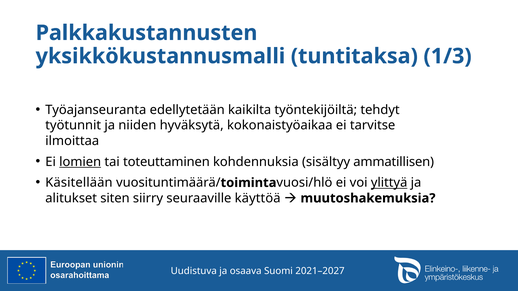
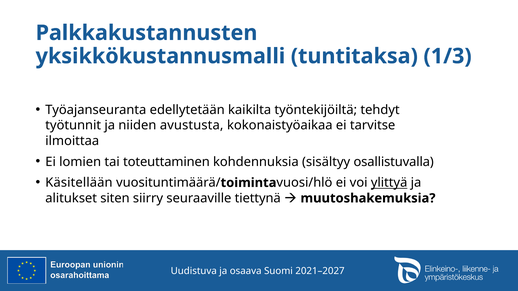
hyväksytä: hyväksytä -> avustusta
lomien underline: present -> none
ammatillisen: ammatillisen -> osallistuvalla
käyttöä: käyttöä -> tiettynä
